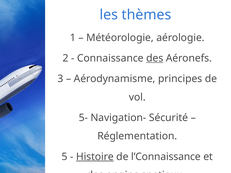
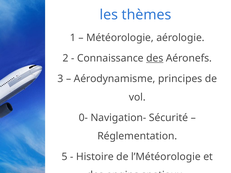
5-: 5- -> 0-
Histoire underline: present -> none
l’Connaissance: l’Connaissance -> l’Météorologie
